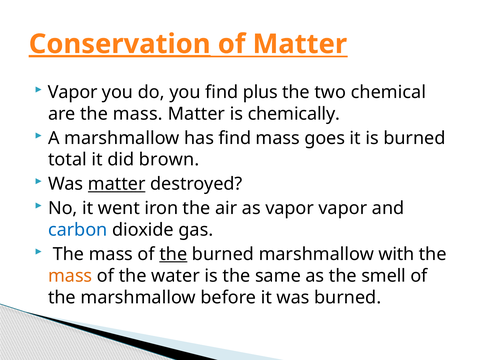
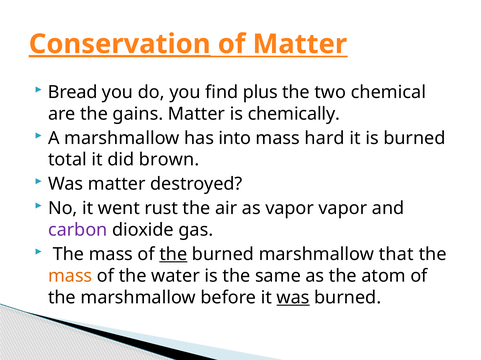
Vapor at (73, 92): Vapor -> Bread
are the mass: mass -> gains
has find: find -> into
goes: goes -> hard
matter at (117, 184) underline: present -> none
iron: iron -> rust
carbon colour: blue -> purple
with: with -> that
smell: smell -> atom
was at (293, 298) underline: none -> present
